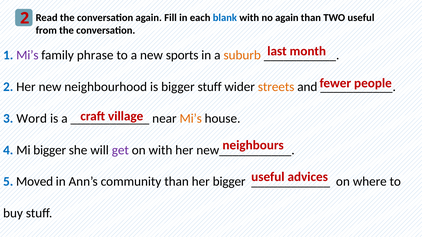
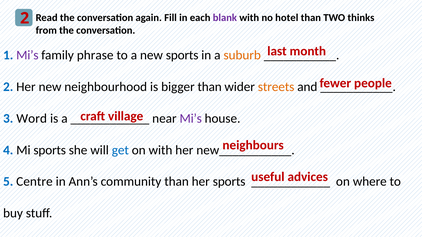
blank colour: blue -> purple
no again: again -> hotel
TWO useful: useful -> thinks
bigger stuff: stuff -> than
Mi’s at (191, 119) colour: orange -> purple
Mi bigger: bigger -> sports
get colour: purple -> blue
Moved: Moved -> Centre
her bigger: bigger -> sports
